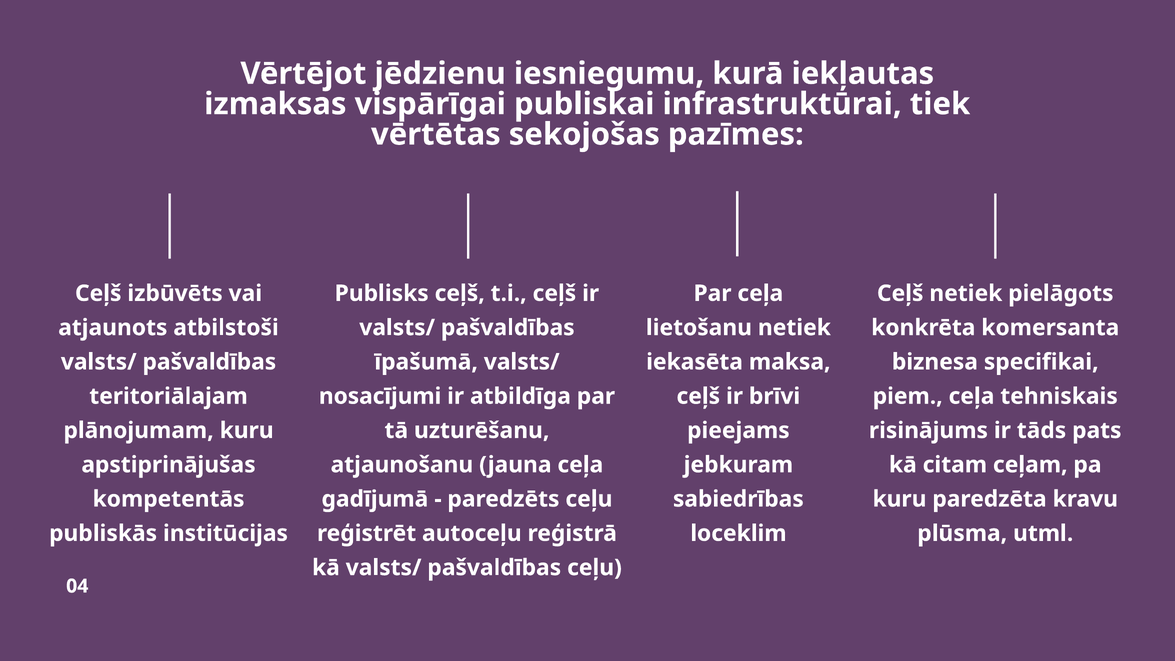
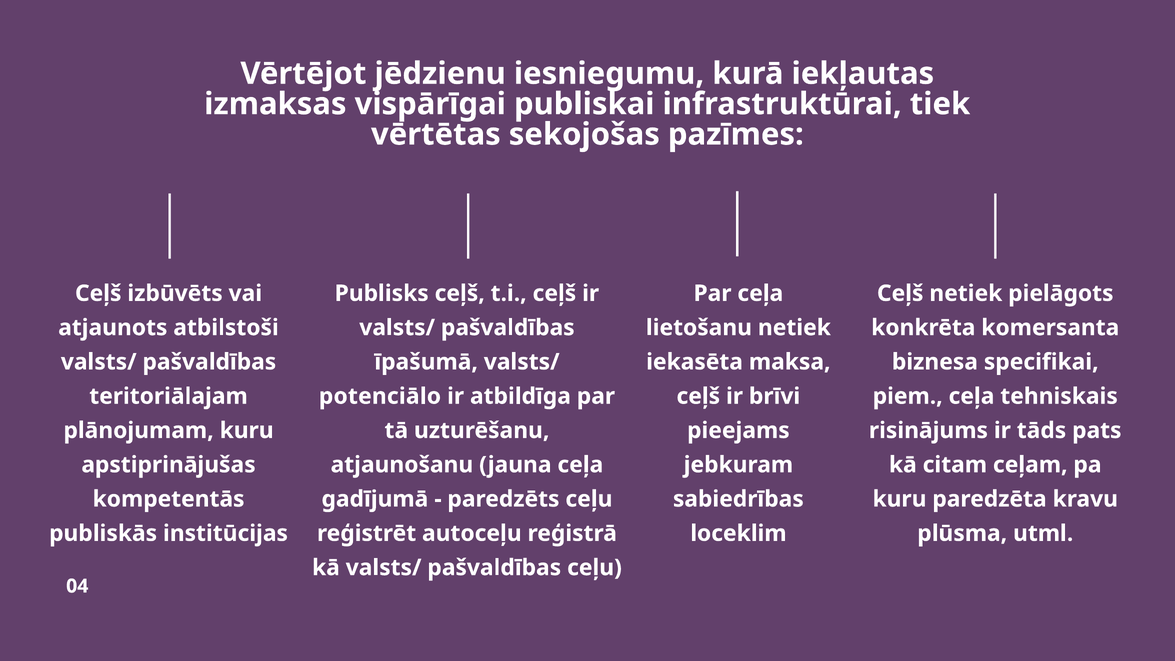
nosacījumi: nosacījumi -> potenciālo
